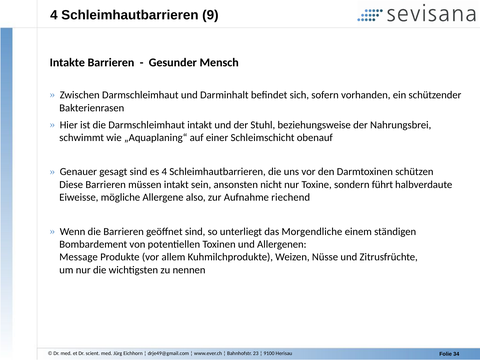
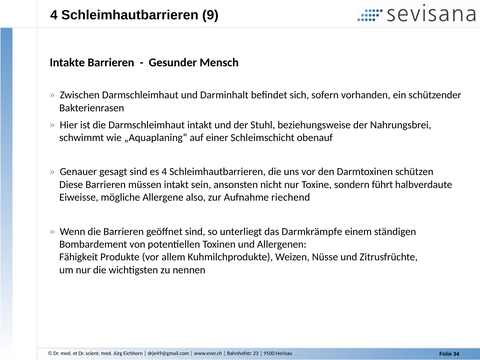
Morgendliche: Morgendliche -> Darmkrämpfe
Message: Message -> Fähigkeit
